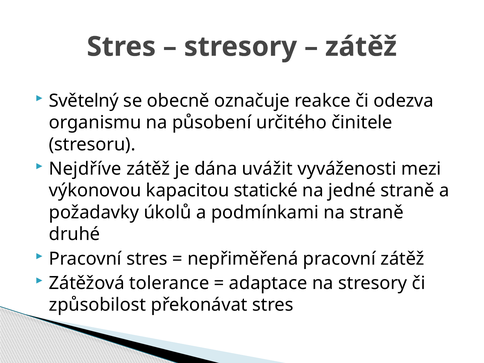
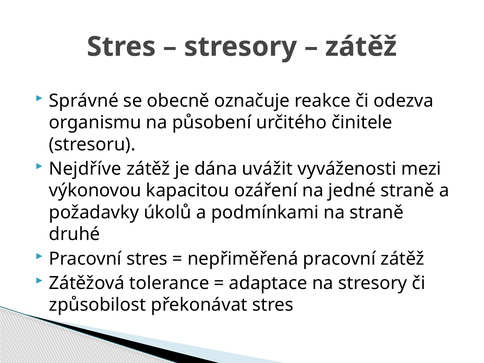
Světelný: Světelný -> Správné
statické: statické -> ozáření
